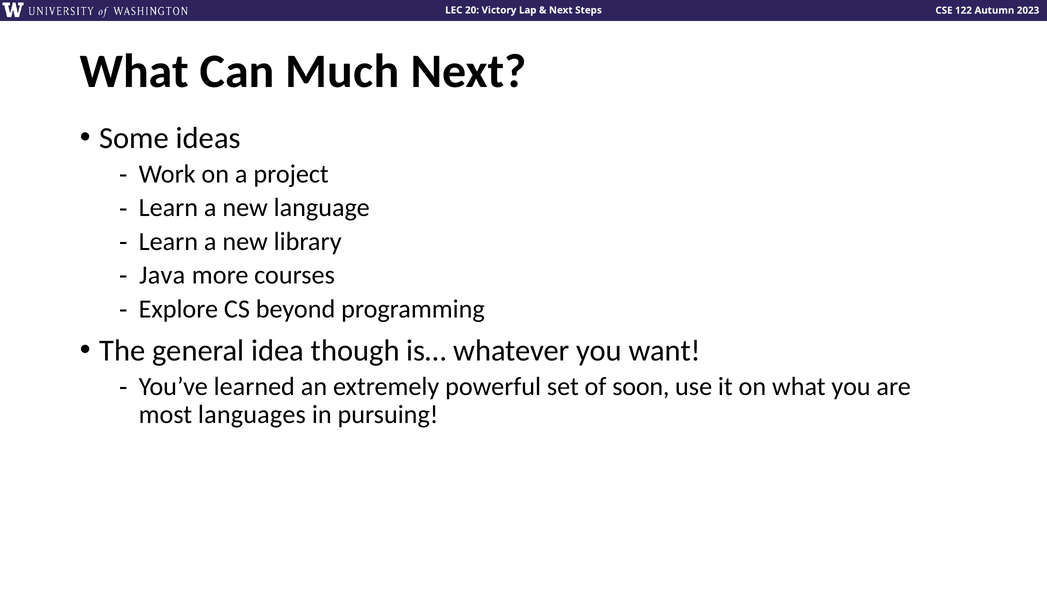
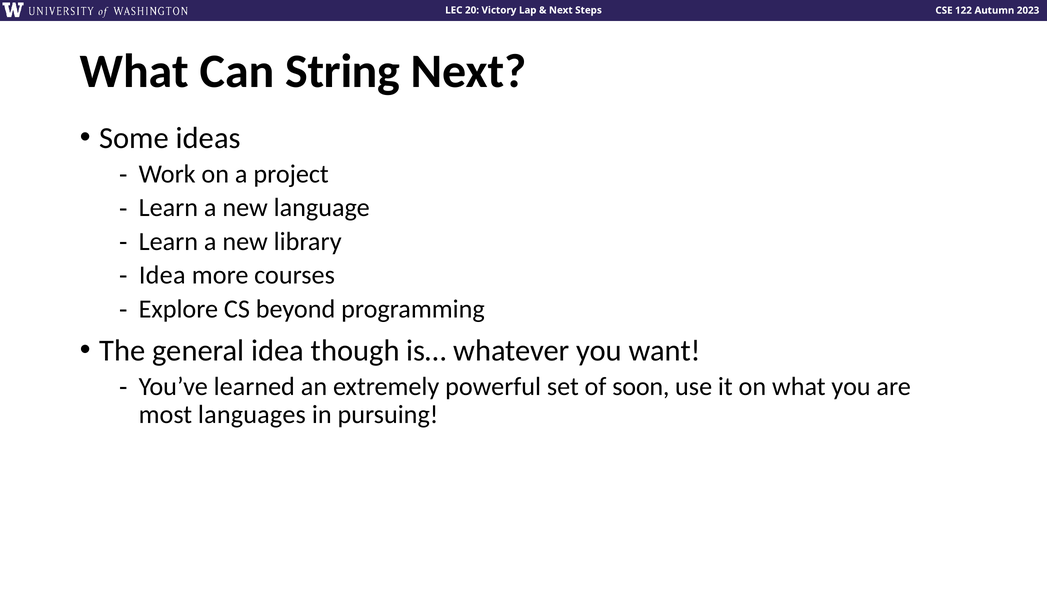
Much: Much -> String
Java at (162, 275): Java -> Idea
